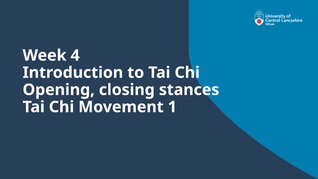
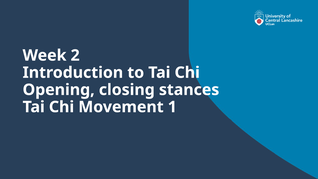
4: 4 -> 2
